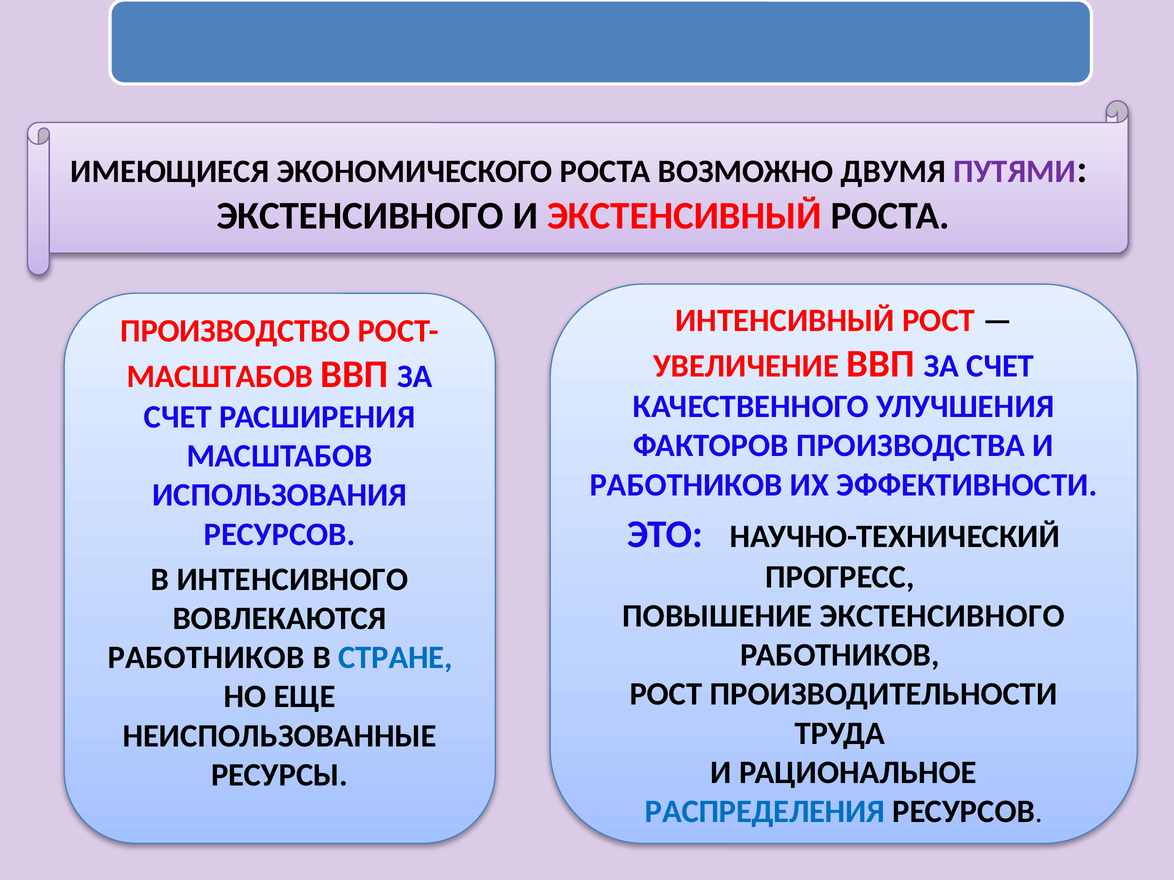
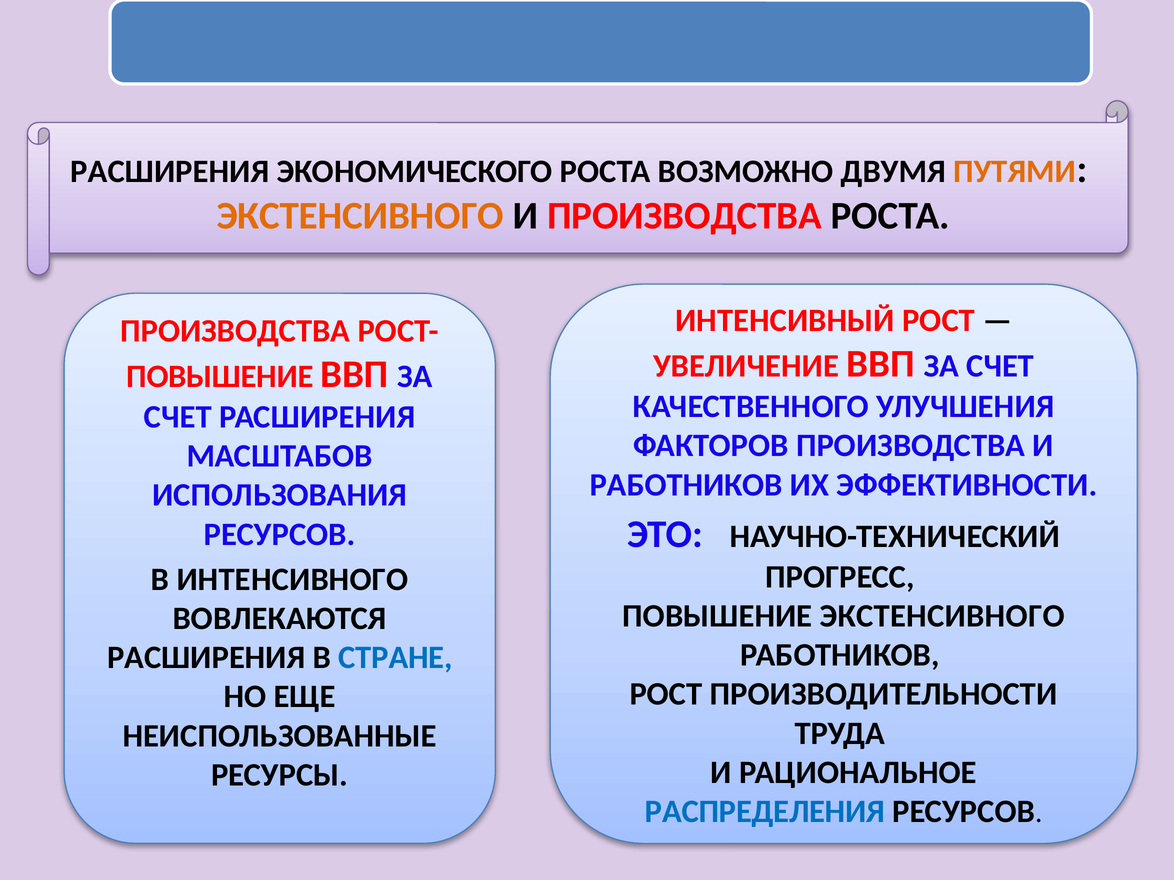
ИМЕЮЩИЕСЯ at (170, 171): ИМЕЮЩИЕСЯ -> РАСШИРЕНИЯ
ПУТЯМИ colour: purple -> orange
ЭКСТЕНСИВНОГО at (360, 216) colour: black -> orange
И ЭКСТЕНСИВНЫЙ: ЭКСТЕНСИВНЫЙ -> ПРОИЗВОДСТВА
ПРОИЗВОДСТВО at (235, 331): ПРОИЗВОДСТВО -> ПРОИЗВОДСТВА
МАСШТАБОВ at (220, 377): МАСШТАБОВ -> ПОВЫШЕНИЕ
РАБОТНИКОВ at (206, 658): РАБОТНИКОВ -> РАСШИРЕНИЯ
